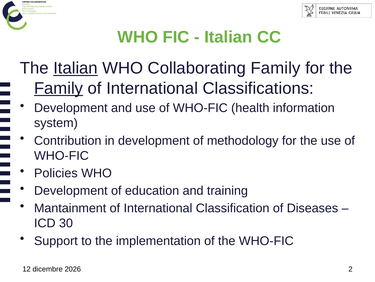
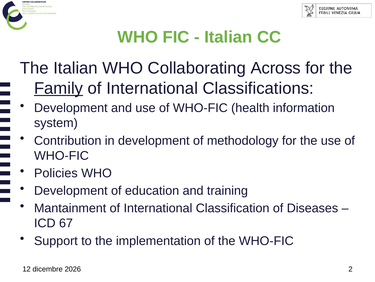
Italian at (76, 68) underline: present -> none
Collaborating Family: Family -> Across
30: 30 -> 67
